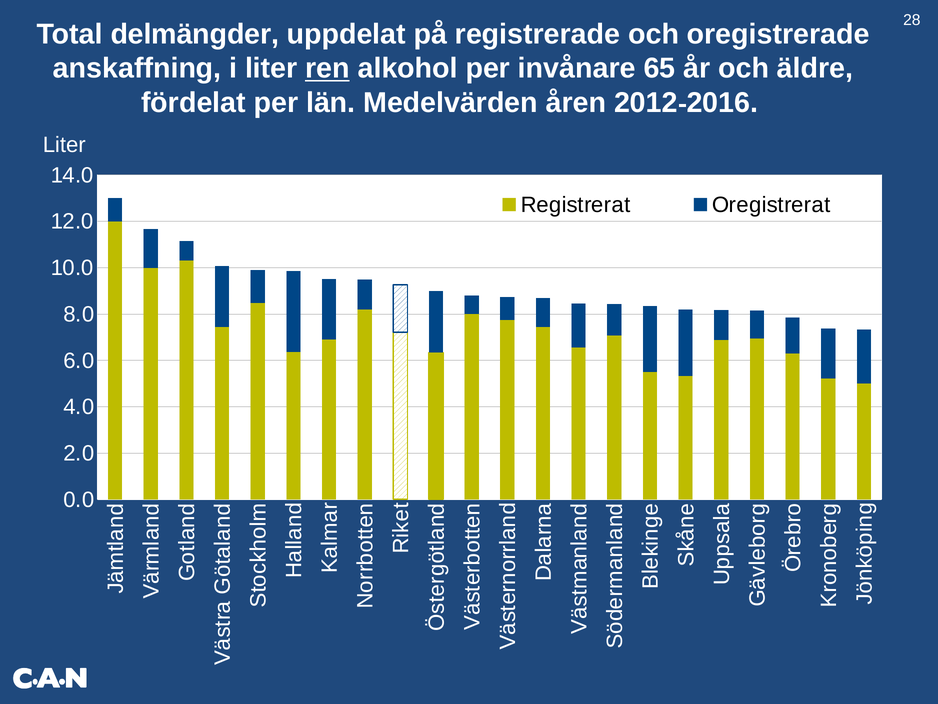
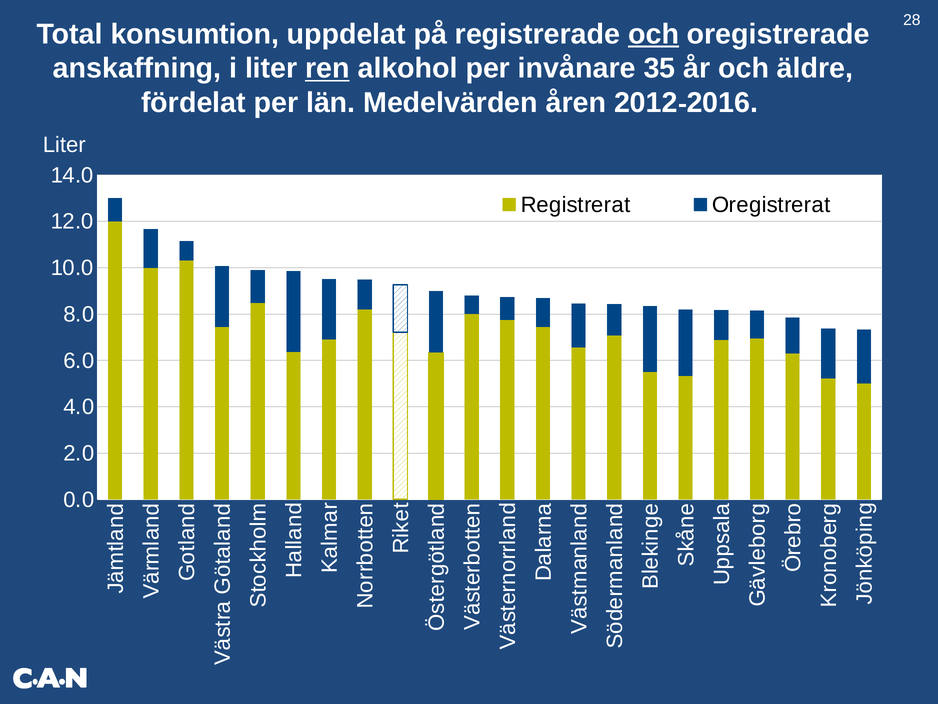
delmängder: delmängder -> konsumtion
och at (654, 34) underline: none -> present
65: 65 -> 35
